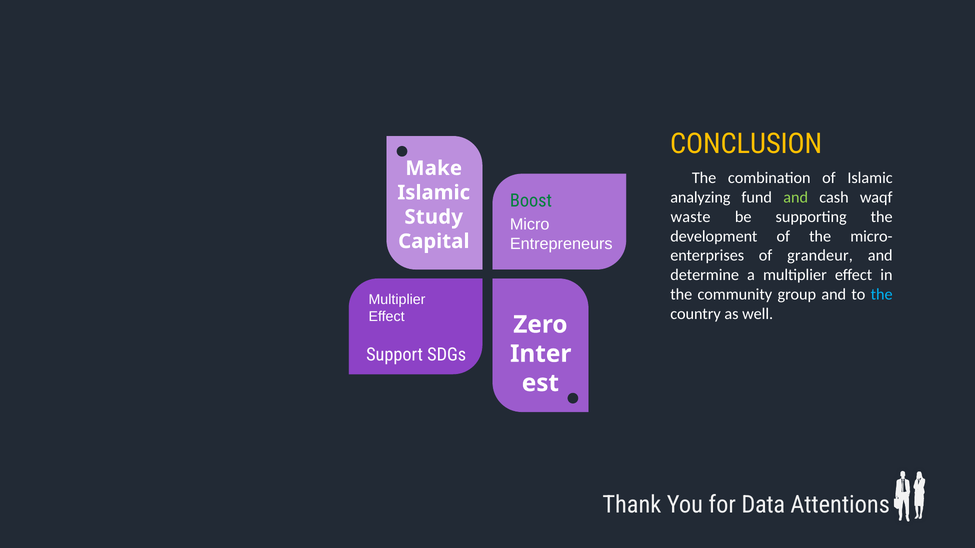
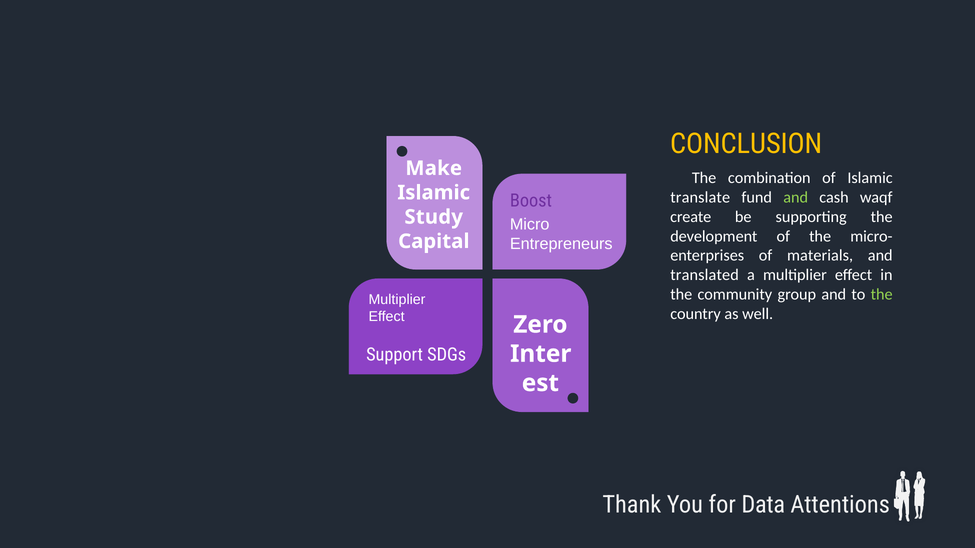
analyzing: analyzing -> translate
Boost colour: green -> purple
waste: waste -> create
grandeur: grandeur -> materials
determine: determine -> translated
the at (882, 295) colour: light blue -> light green
